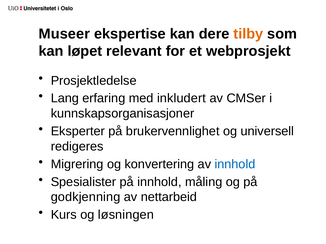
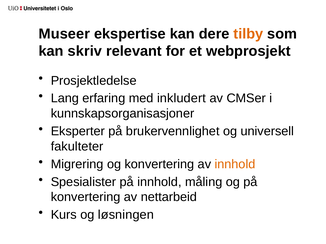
løpet: løpet -> skriv
redigeres: redigeres -> fakulteter
innhold at (235, 164) colour: blue -> orange
godkjenning at (86, 197): godkjenning -> konvertering
